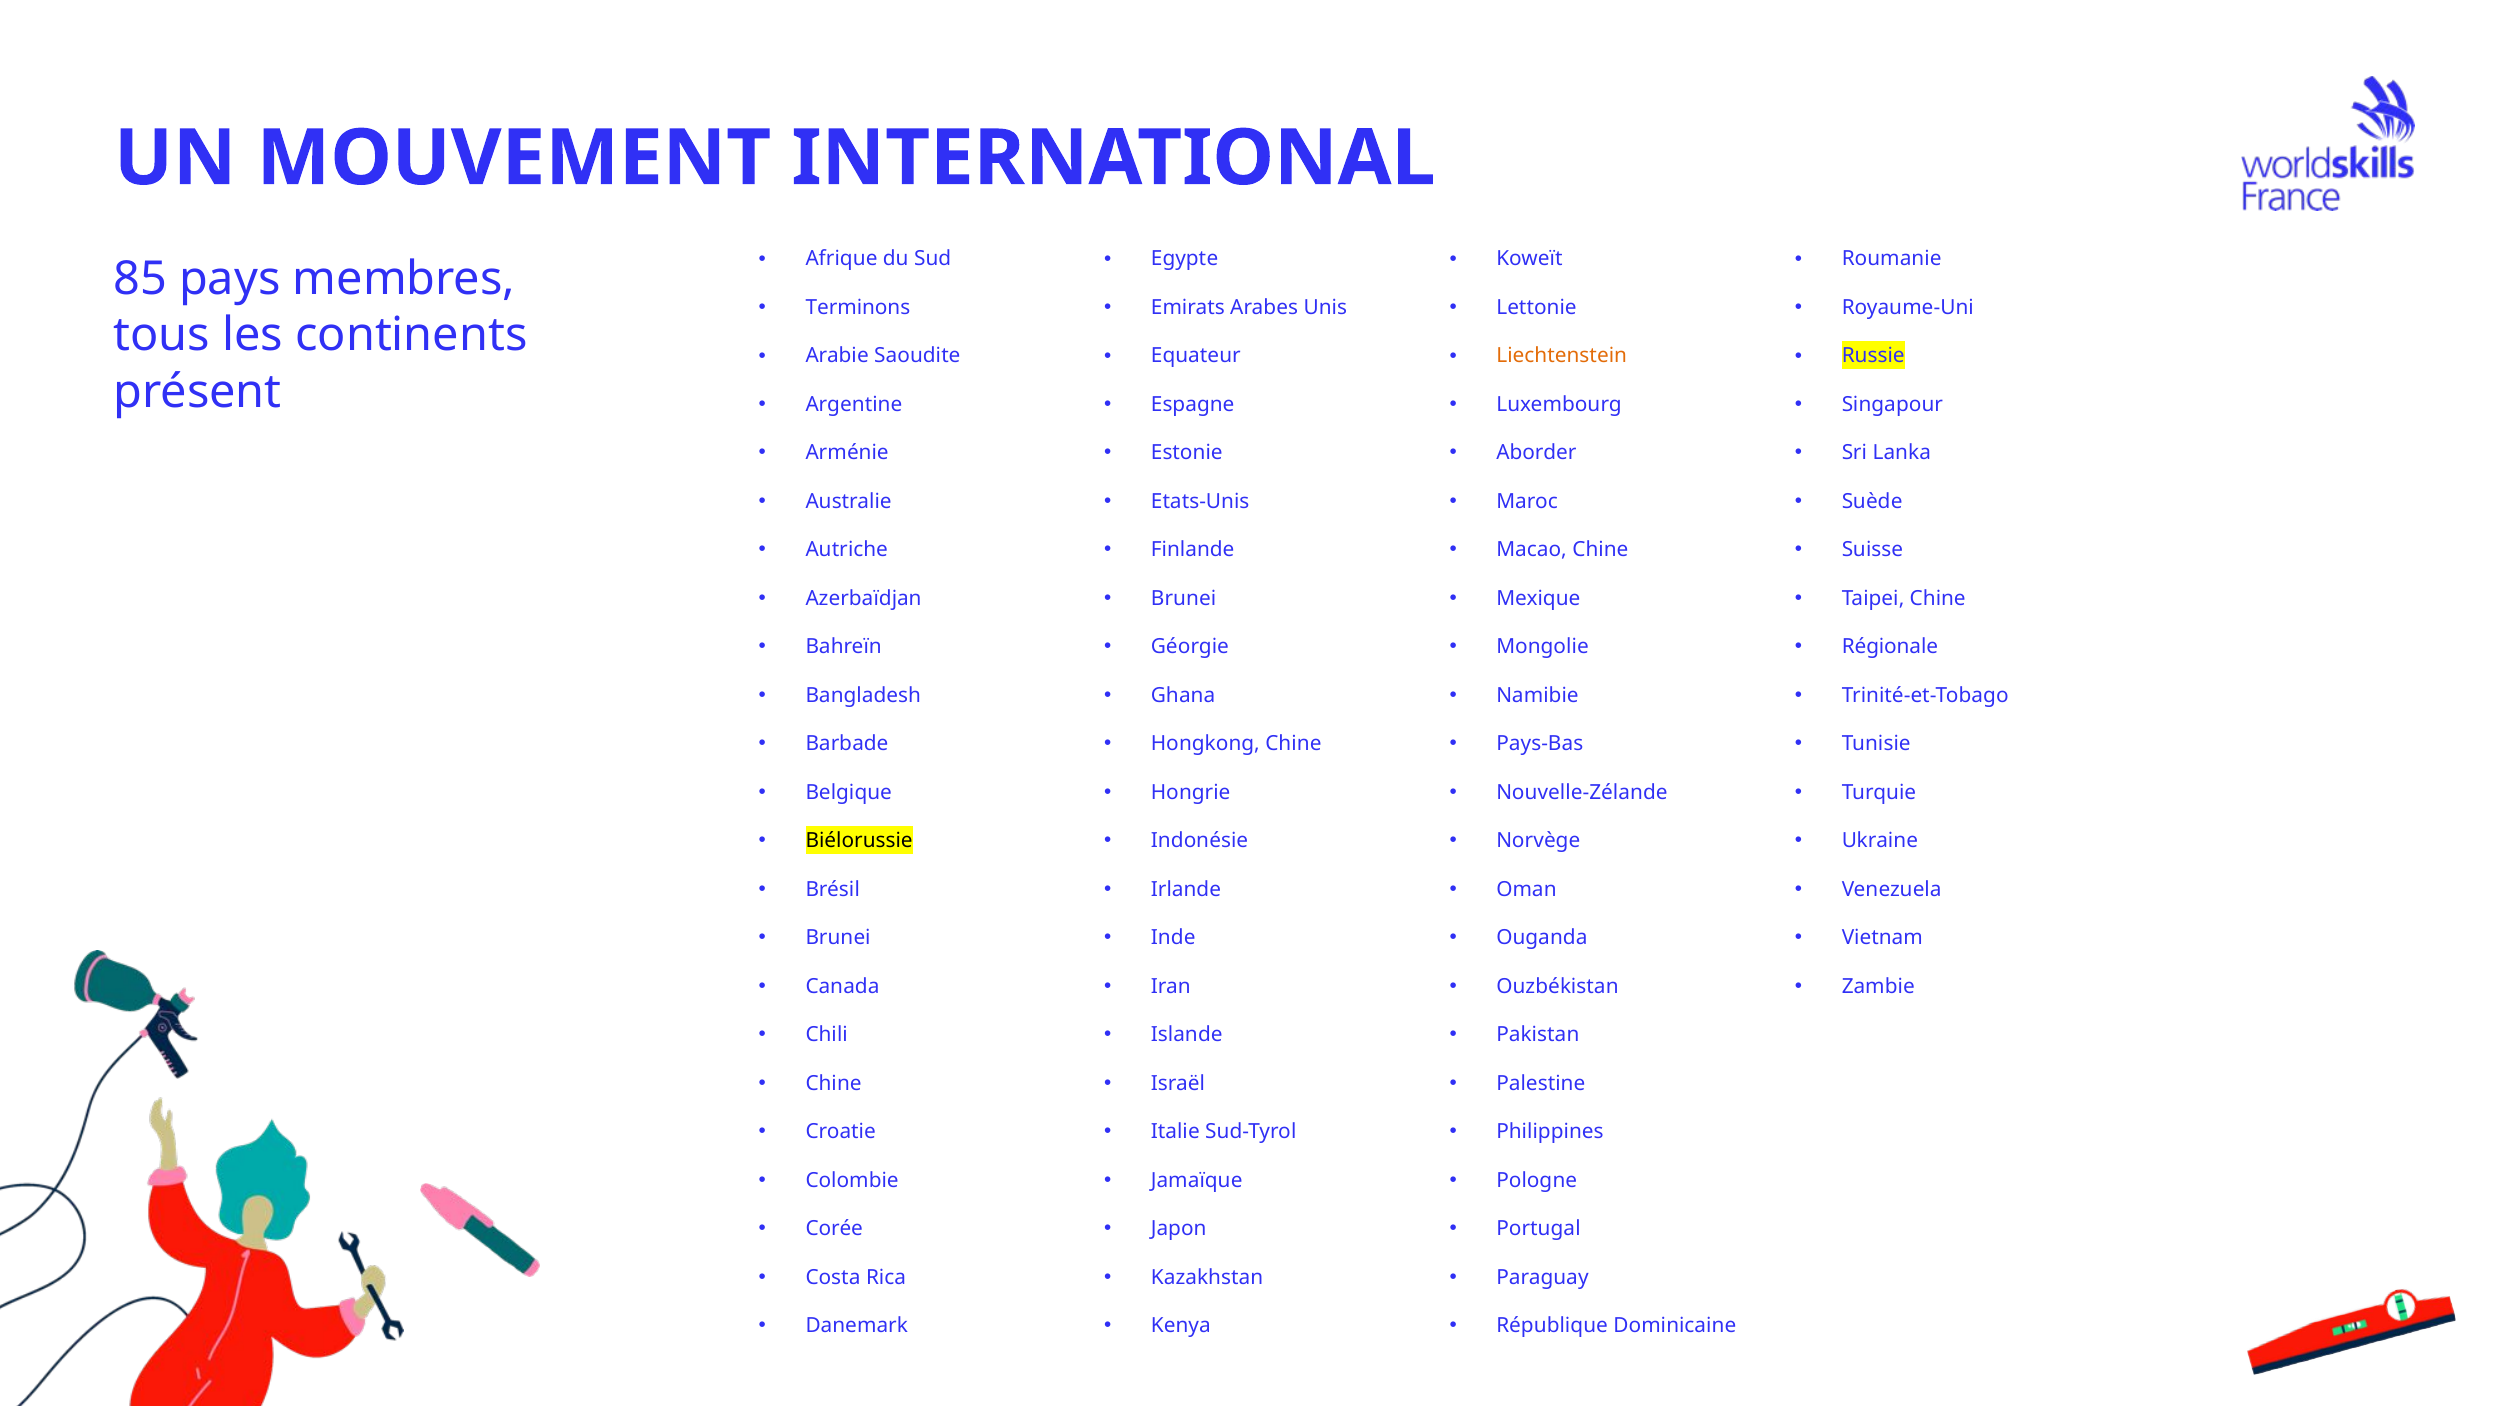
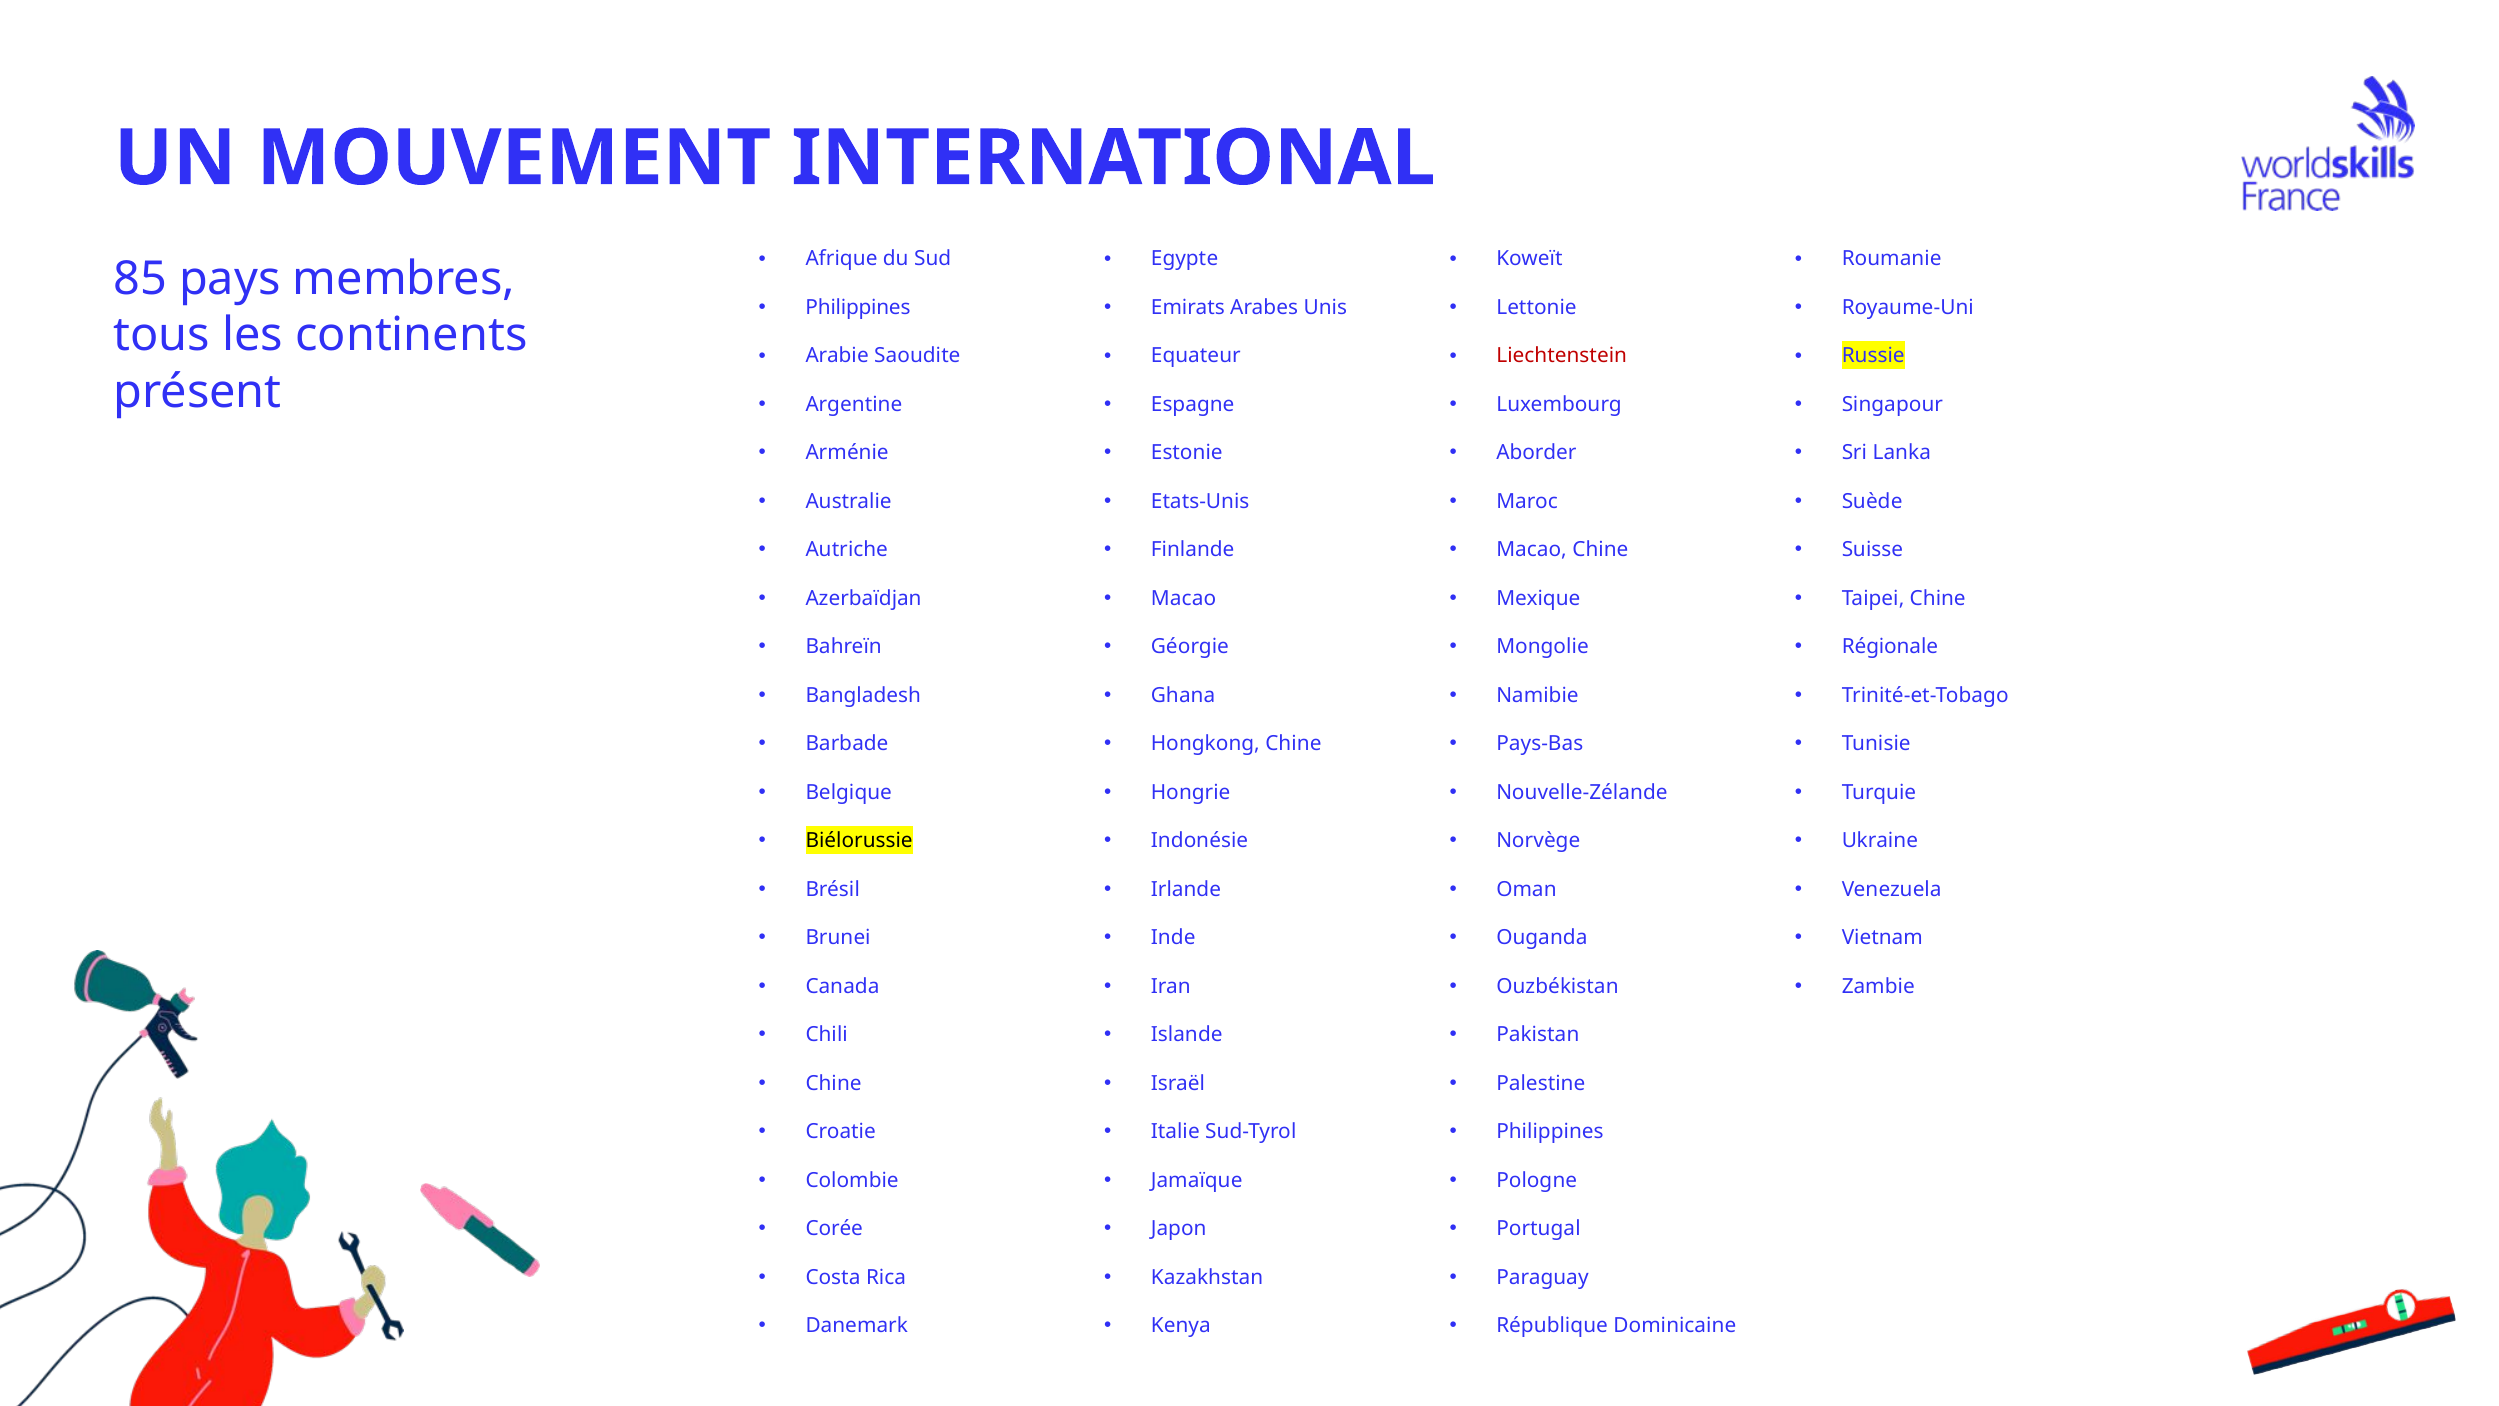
Terminons at (858, 308): Terminons -> Philippines
Liechtenstein colour: orange -> red
Brunei at (1184, 598): Brunei -> Macao
